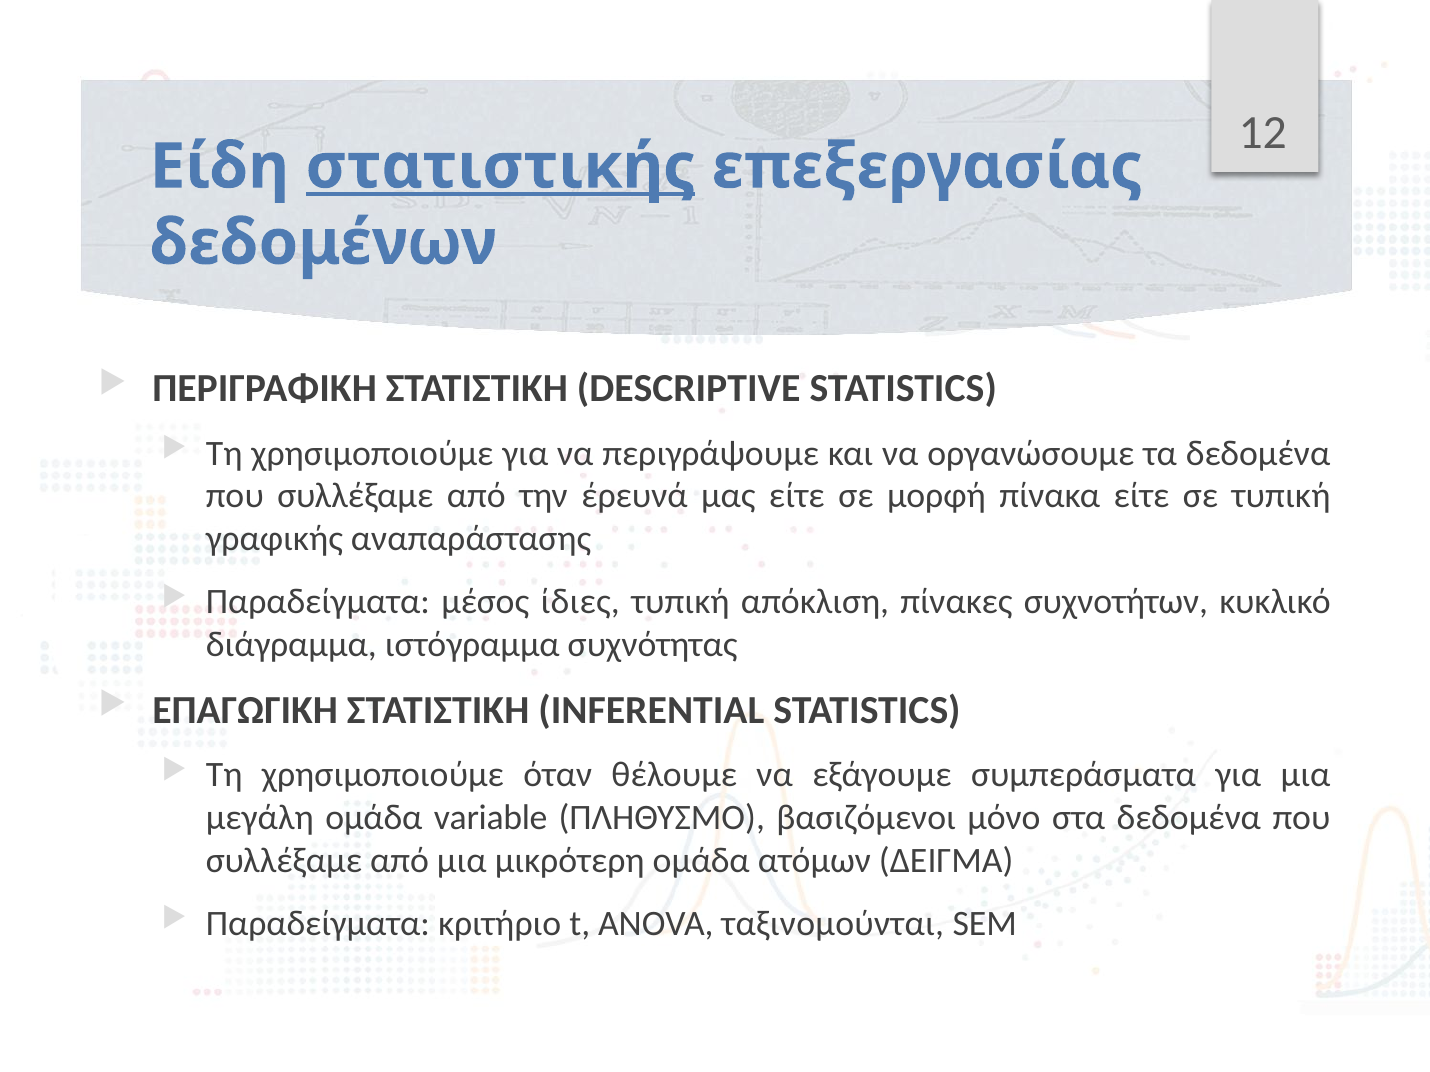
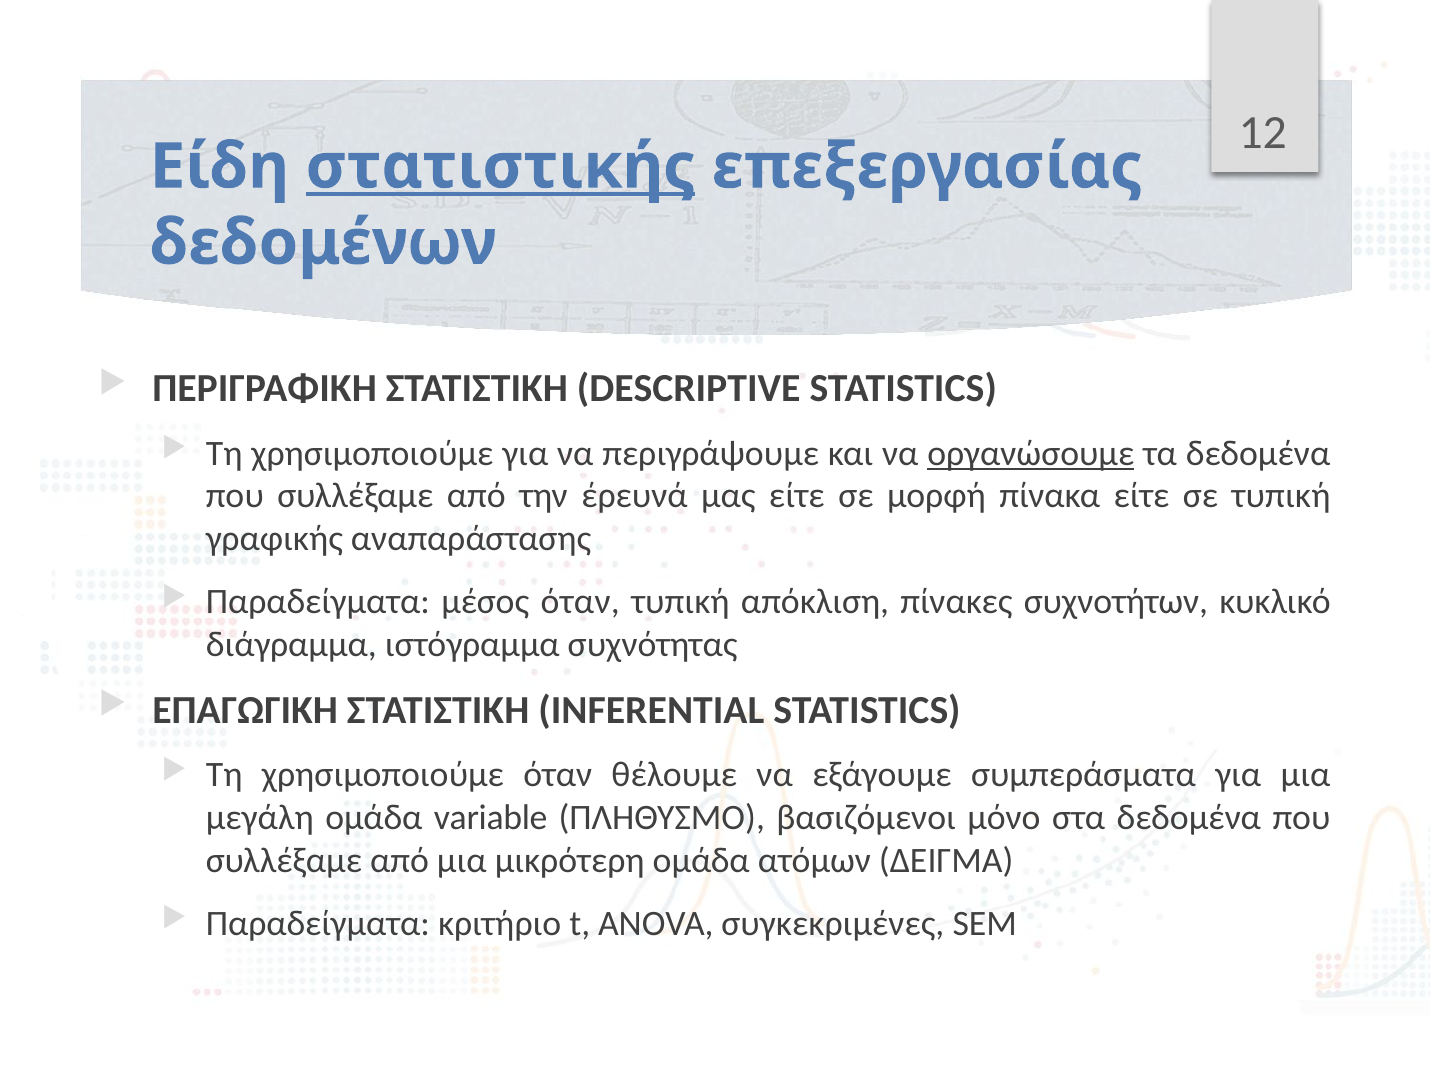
οργανώσουμε underline: none -> present
μέσος ίδιες: ίδιες -> όταν
ταξινομούνται: ταξινομούνται -> συγκεκριμένες
